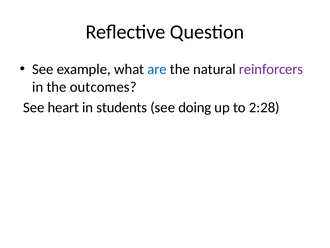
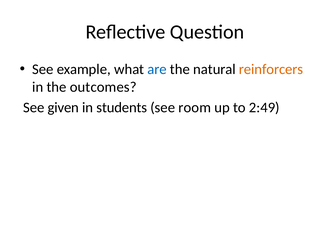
reinforcers colour: purple -> orange
heart: heart -> given
doing: doing -> room
2:28: 2:28 -> 2:49
